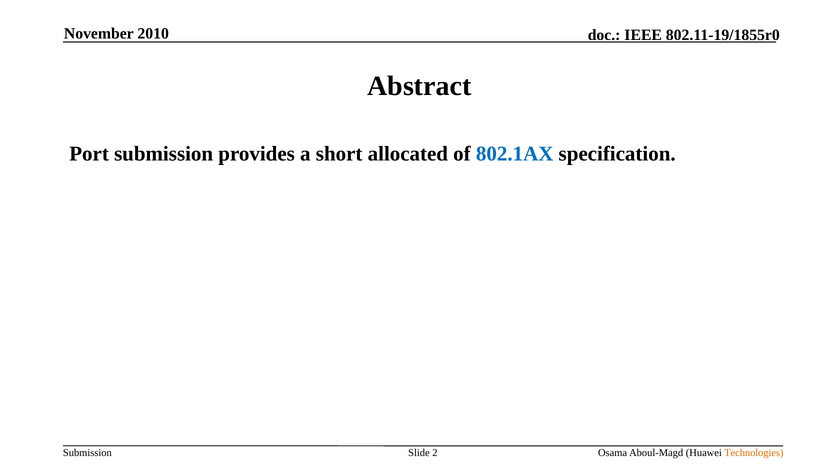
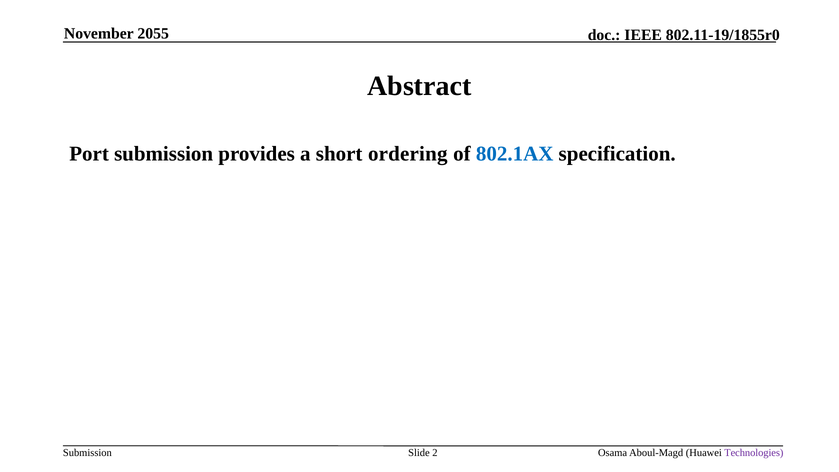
2010: 2010 -> 2055
allocated: allocated -> ordering
Technologies colour: orange -> purple
